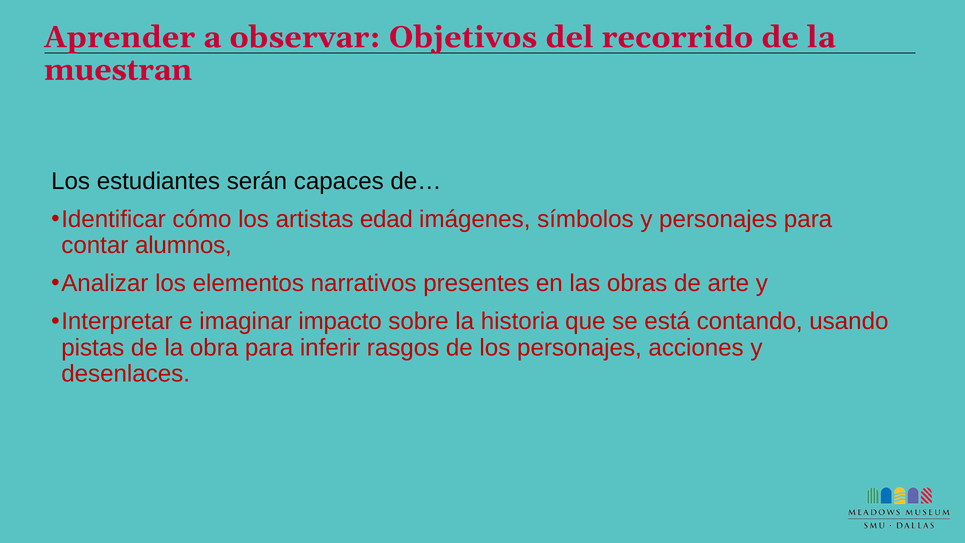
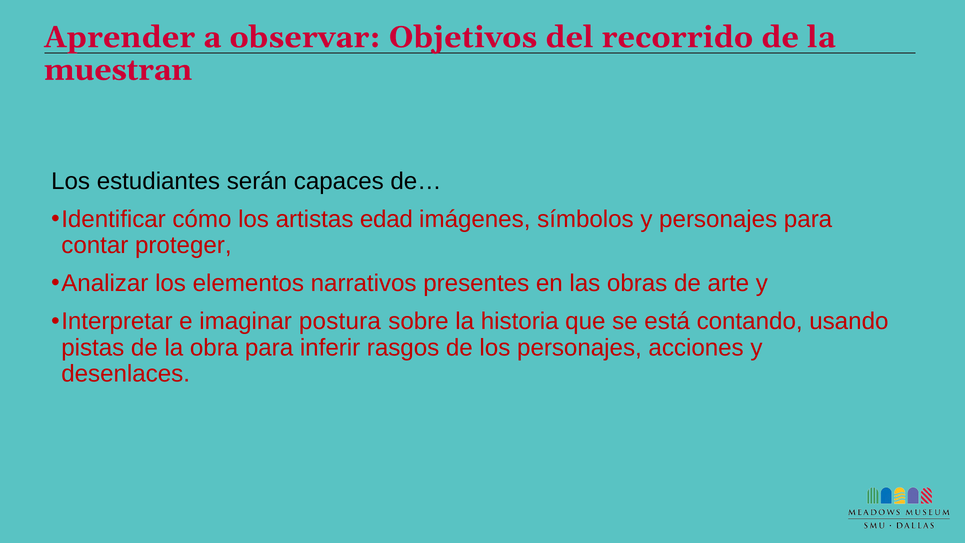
alumnos: alumnos -> proteger
impacto: impacto -> postura
